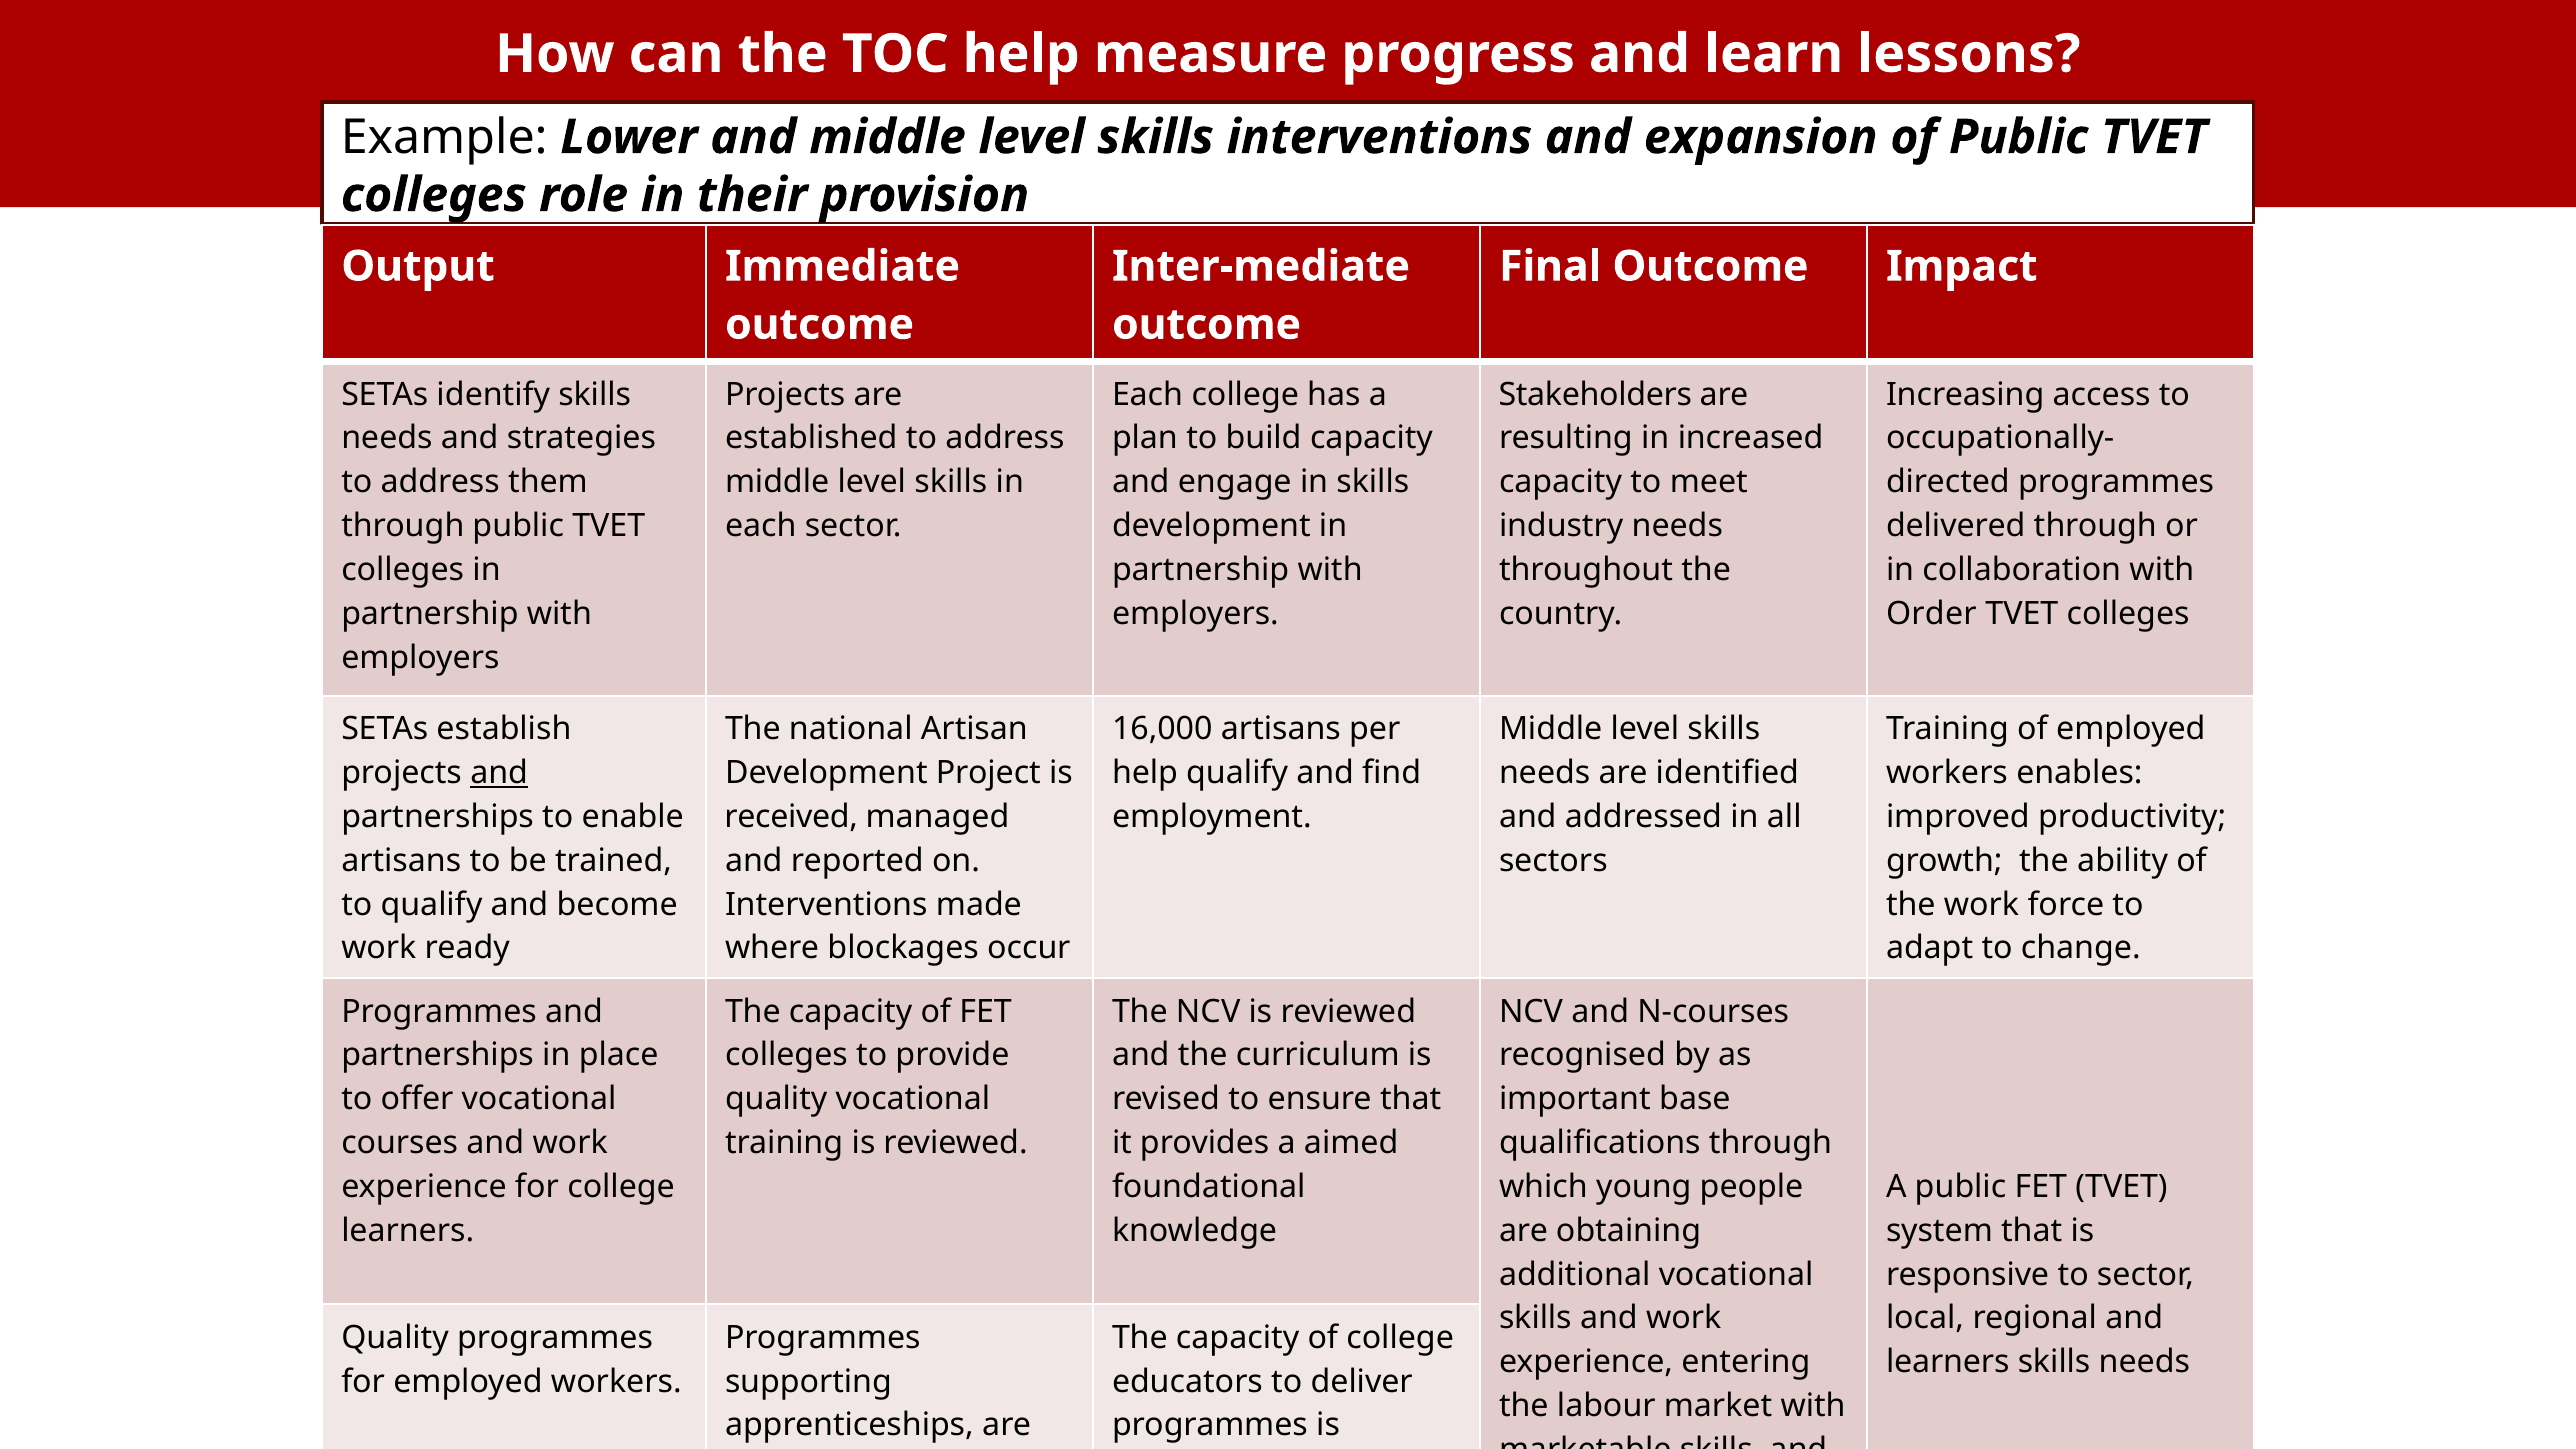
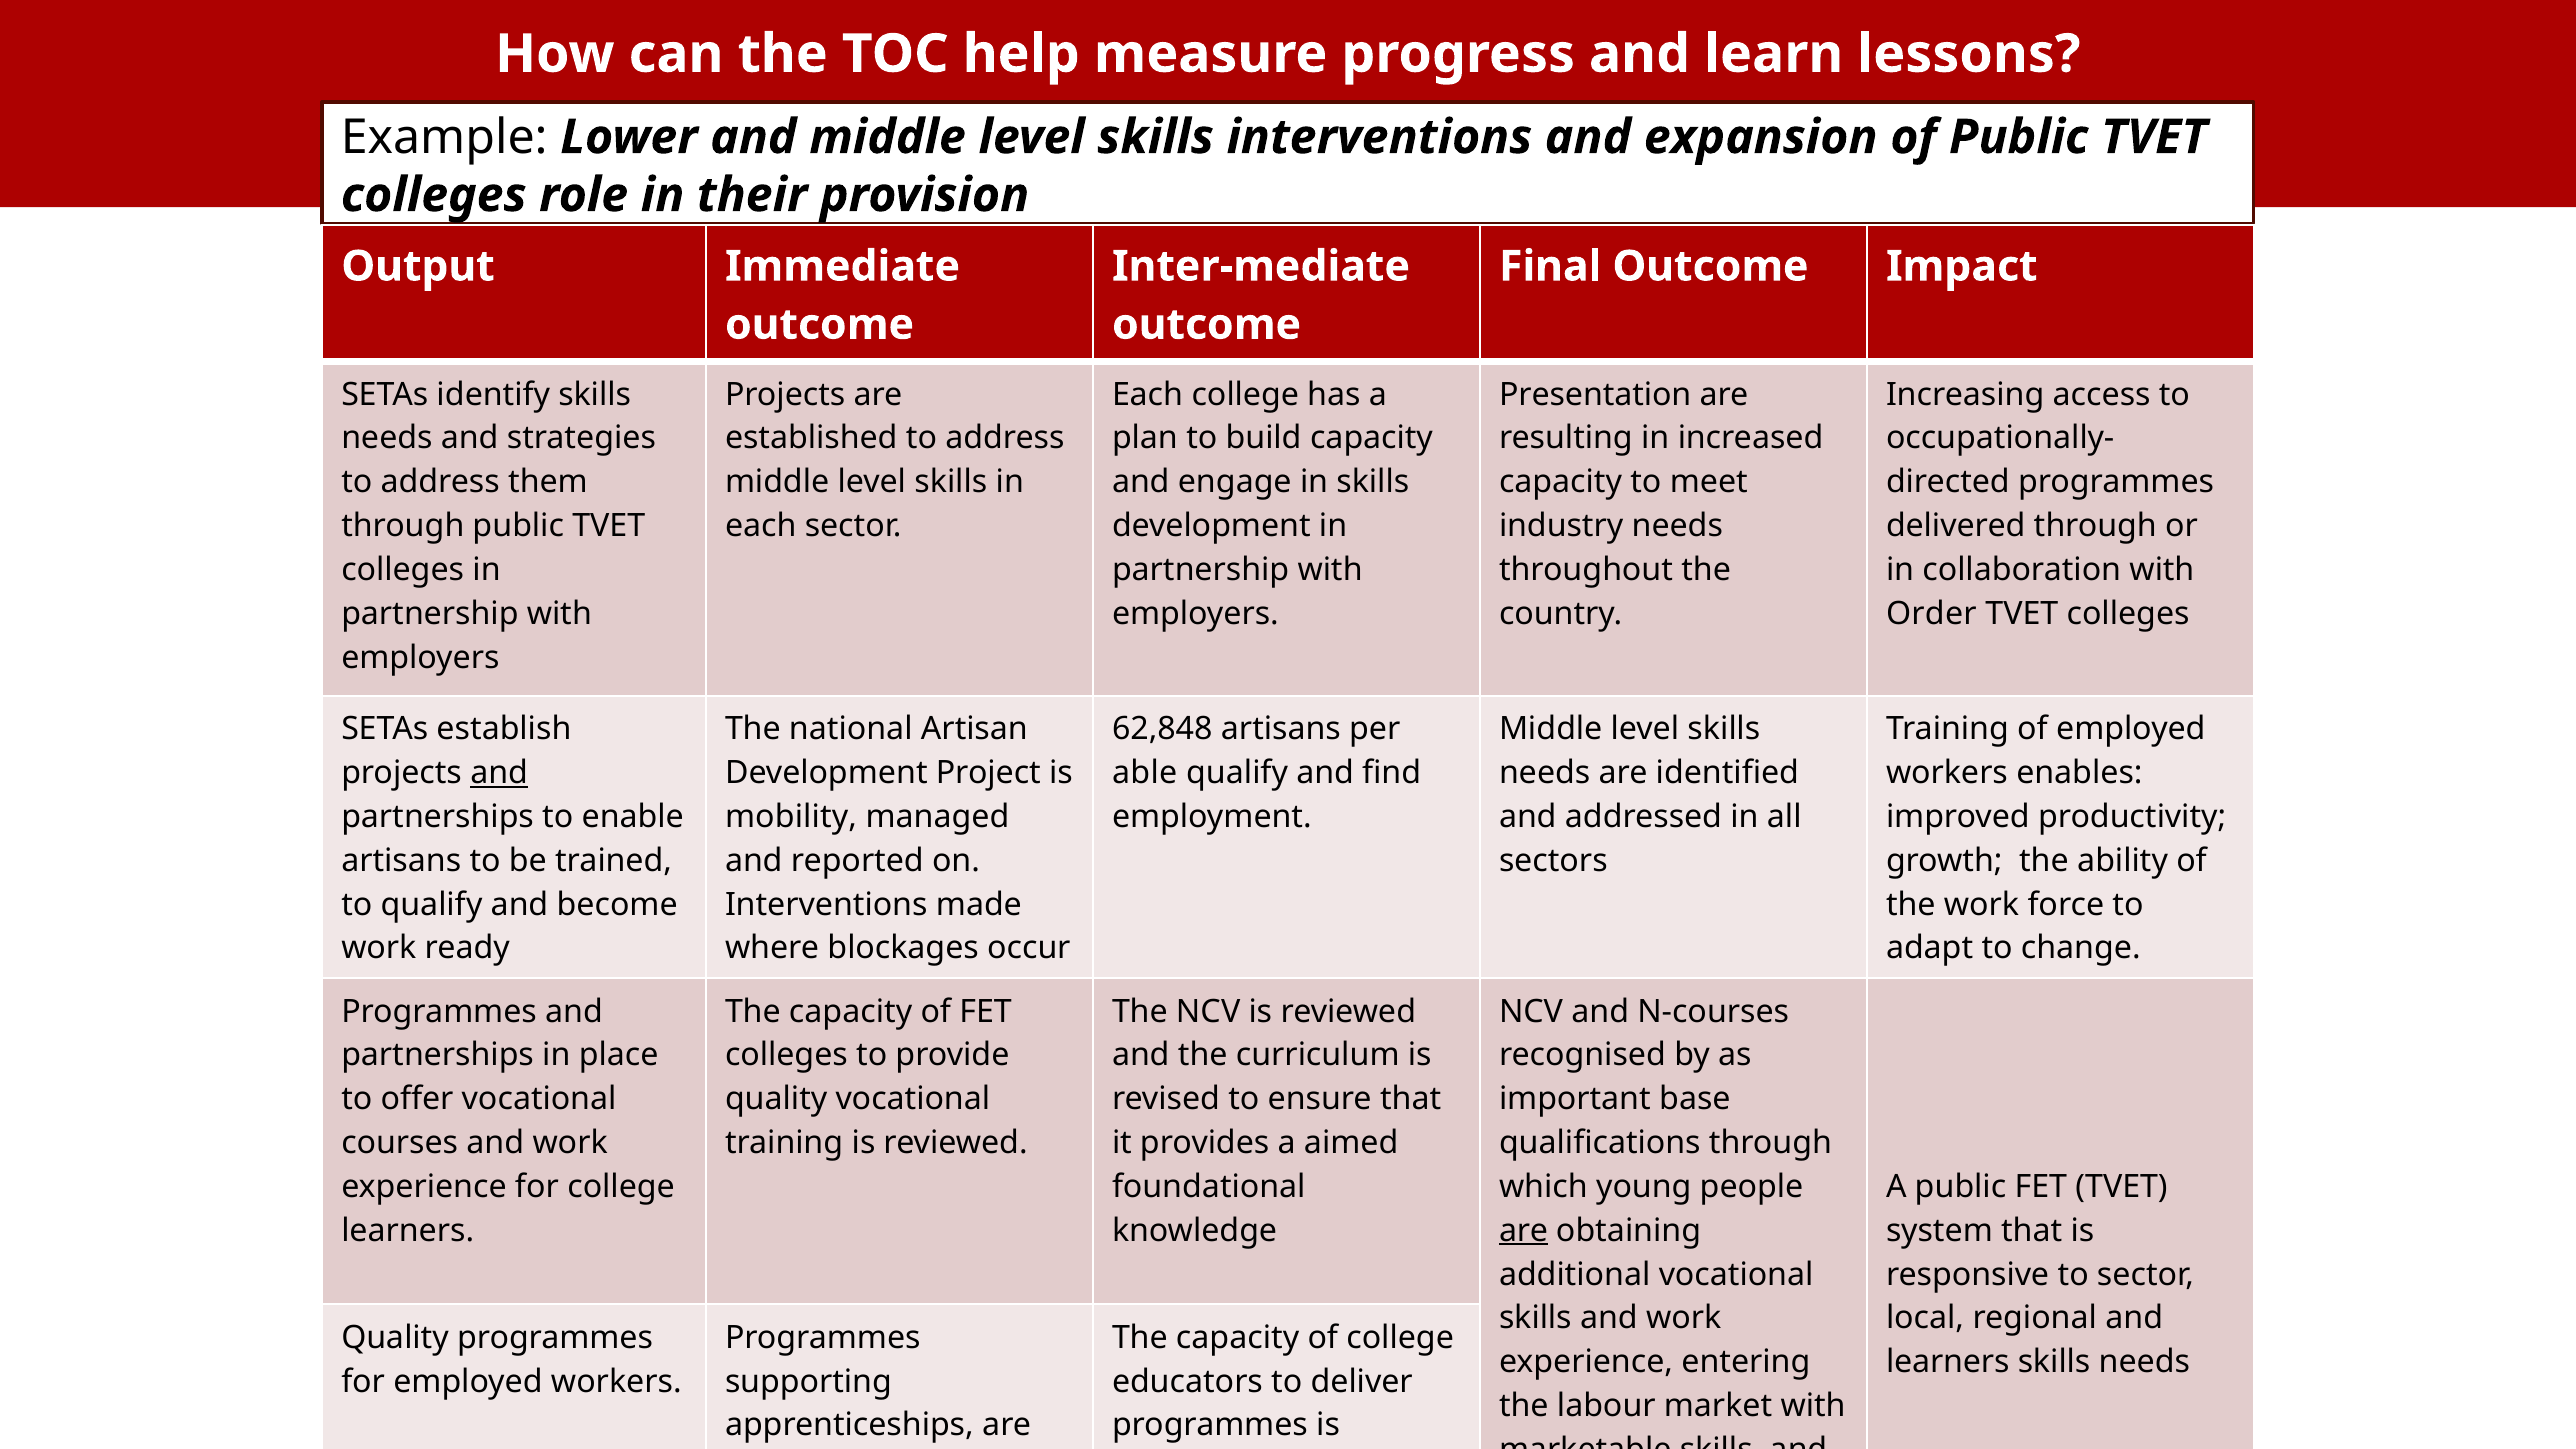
Stakeholders: Stakeholders -> Presentation
16,000: 16,000 -> 62,848
help at (1145, 773): help -> able
received: received -> mobility
are at (1524, 1231) underline: none -> present
